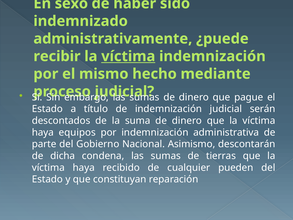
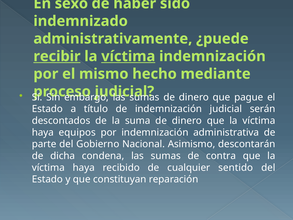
recibir underline: none -> present
tierras: tierras -> contra
pueden: pueden -> sentido
